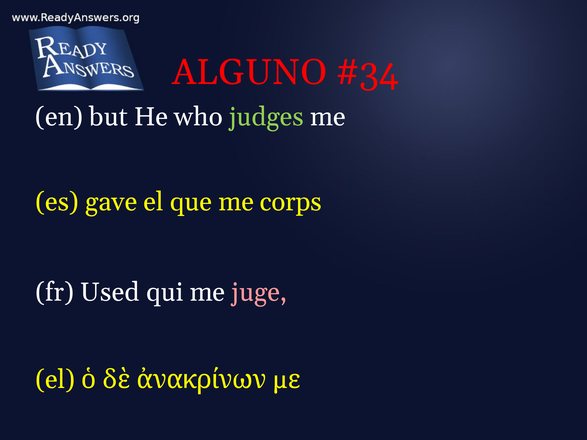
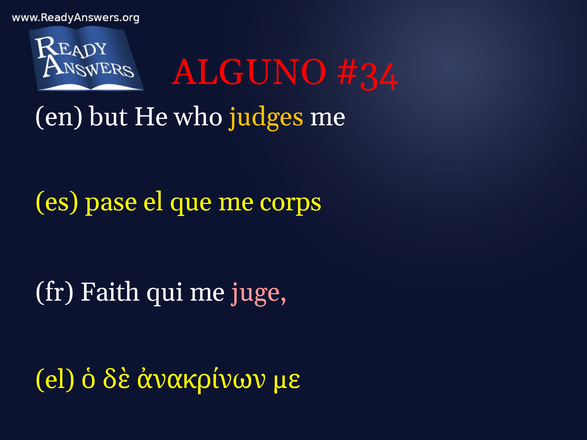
judges colour: light green -> yellow
gave: gave -> pase
Used: Used -> Faith
